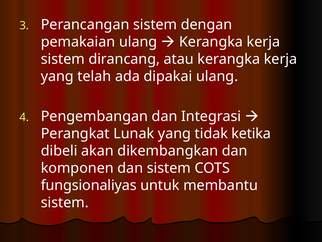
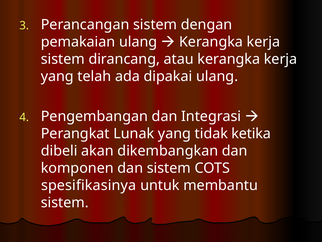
fungsionaliyas: fungsionaliyas -> spesifikasinya
